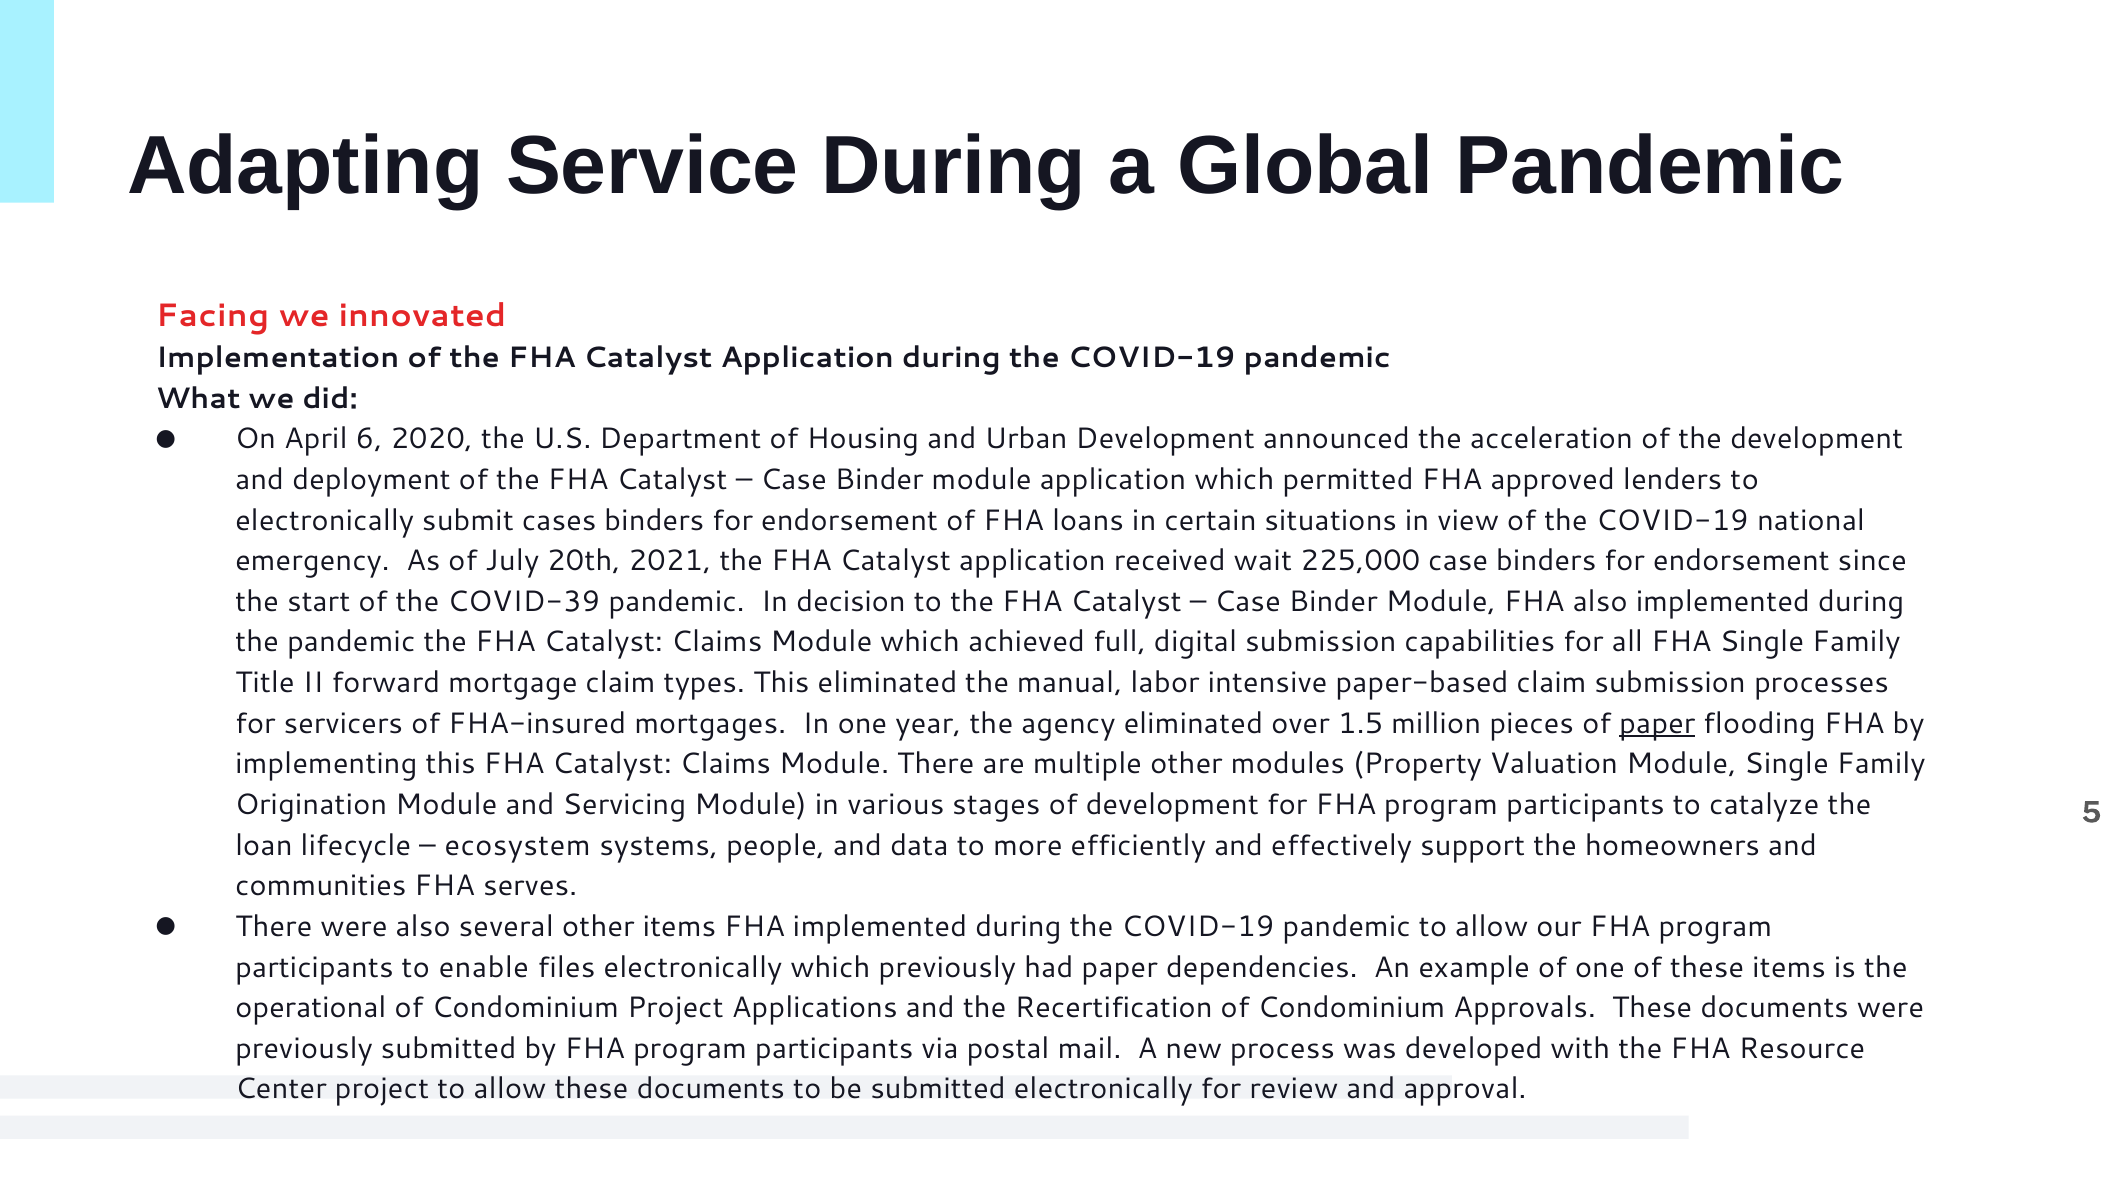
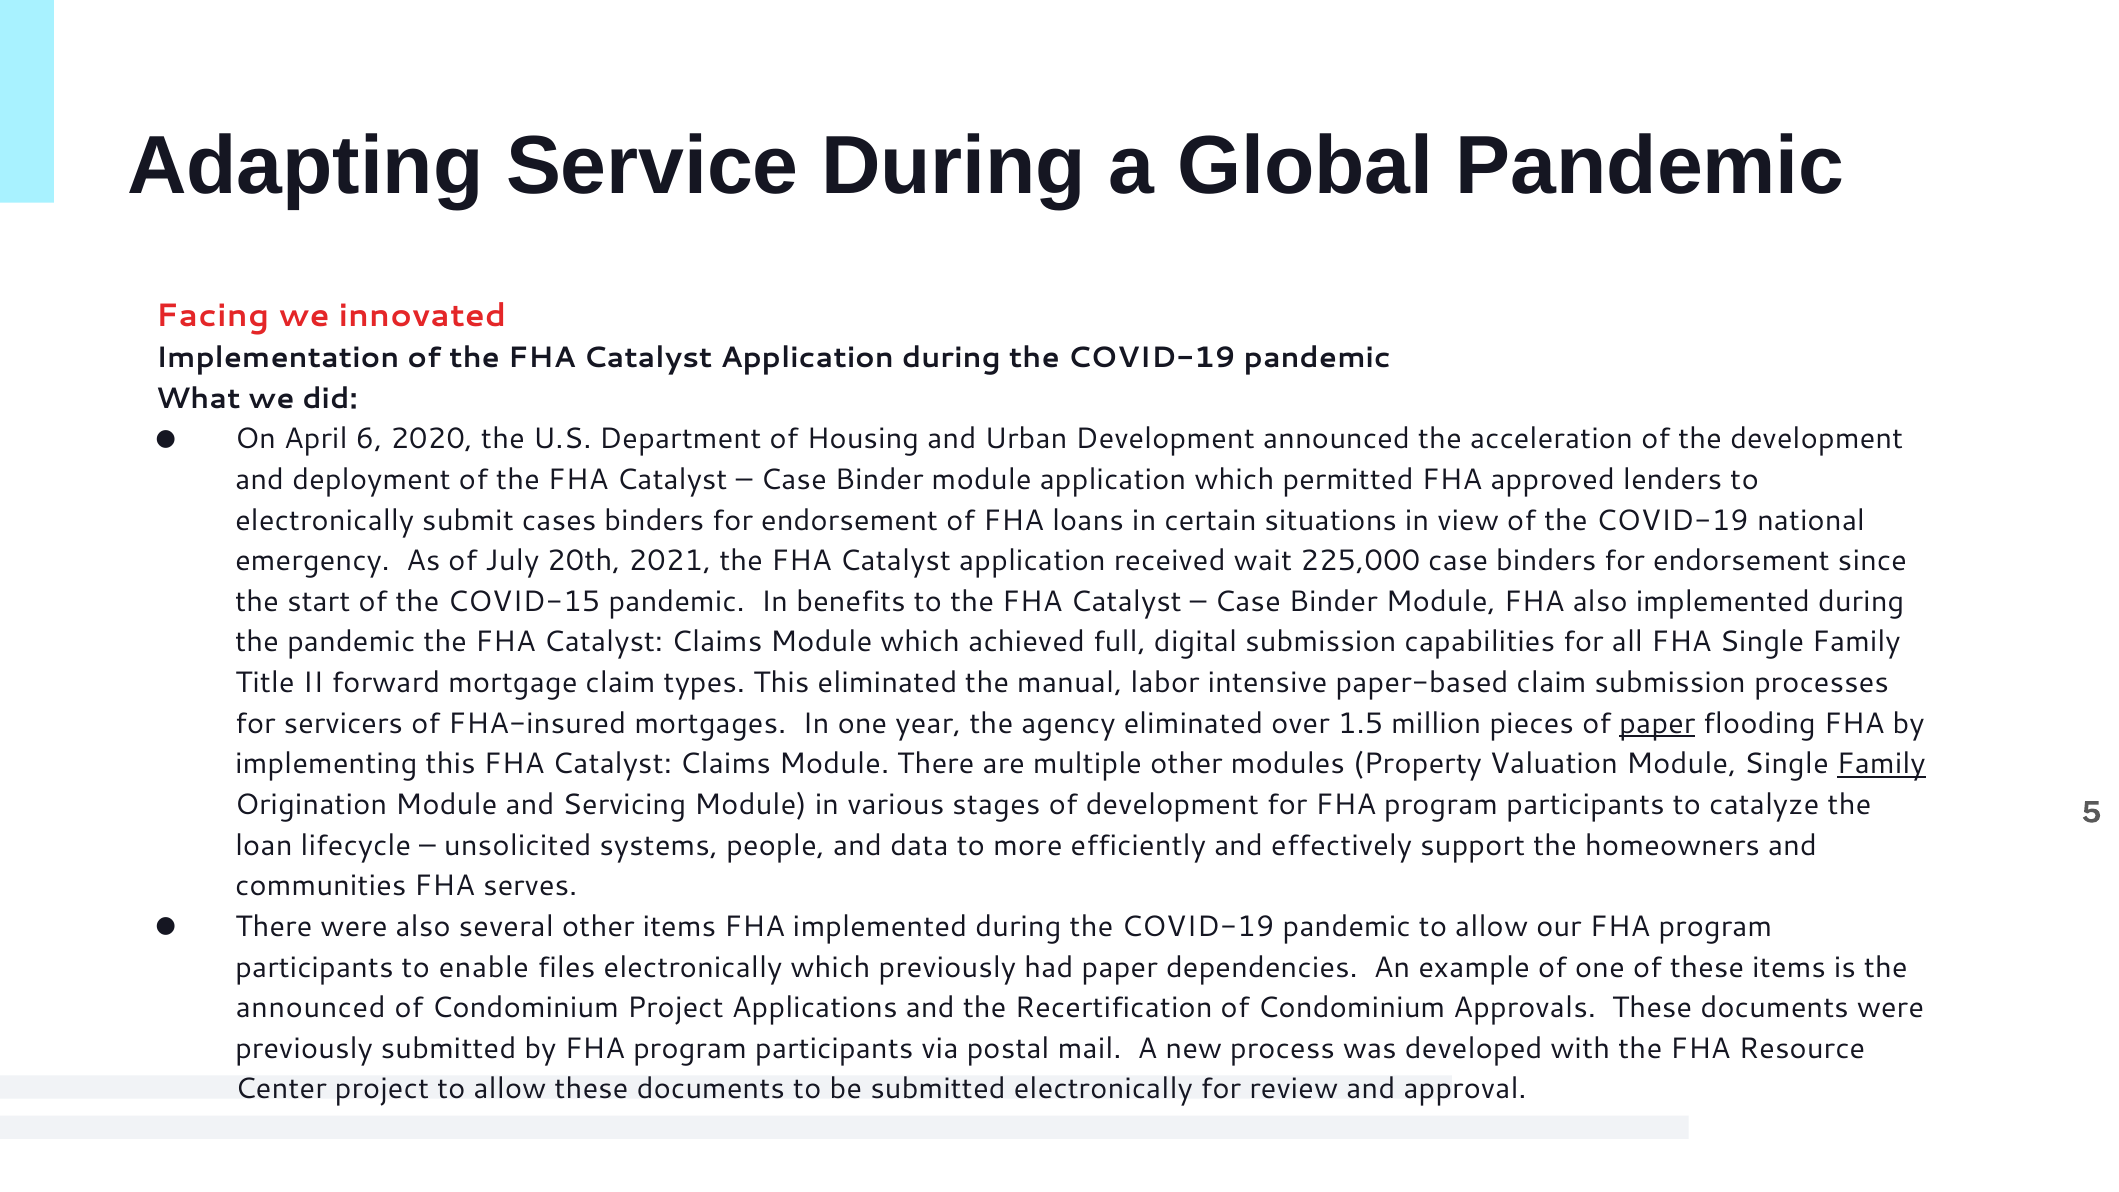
COVID-39: COVID-39 -> COVID-15
decision: decision -> benefits
Family at (1881, 764) underline: none -> present
ecosystem: ecosystem -> unsolicited
operational at (311, 1008): operational -> announced
